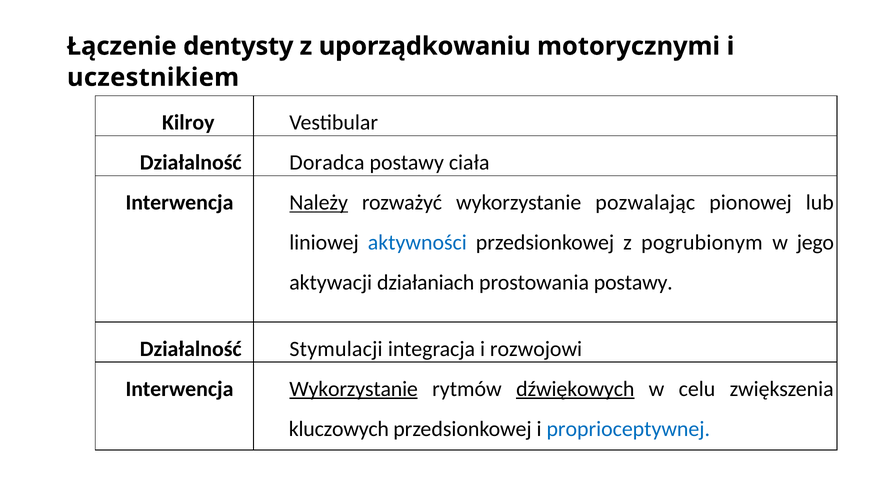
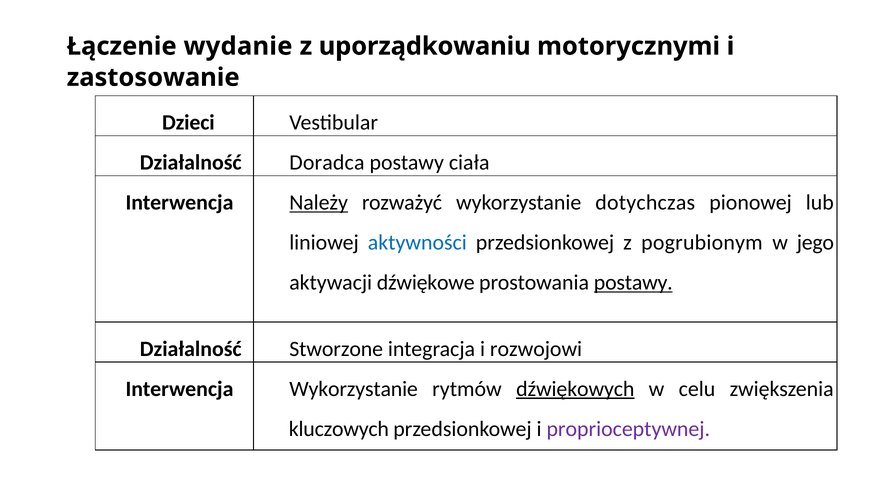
dentysty: dentysty -> wydanie
uczestnikiem: uczestnikiem -> zastosowanie
Kilroy: Kilroy -> Dzieci
pozwalając: pozwalając -> dotychczas
działaniach: działaniach -> dźwiękowe
postawy at (633, 283) underline: none -> present
Stymulacji: Stymulacji -> Stworzone
Wykorzystanie at (354, 389) underline: present -> none
proprioceptywnej colour: blue -> purple
